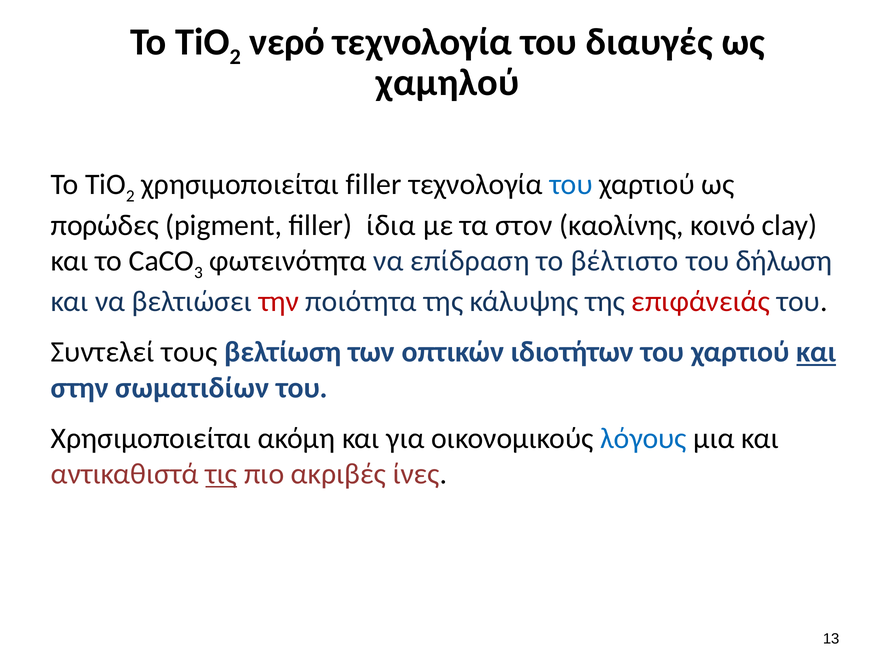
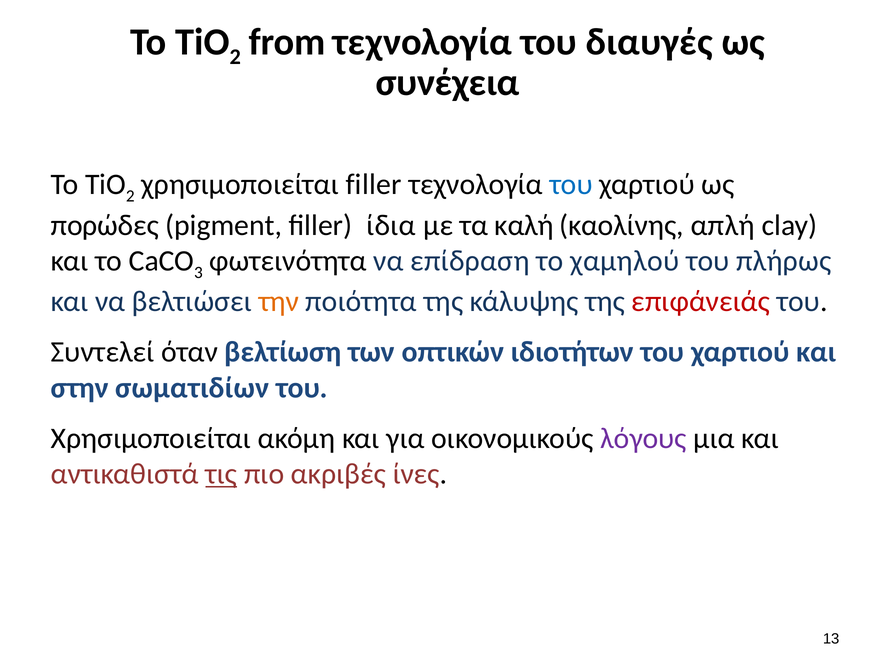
νερό: νερό -> from
χαμηλού: χαμηλού -> συνέχεια
στον: στον -> καλή
κοινό: κοινό -> απλή
βέλτιστο: βέλτιστο -> χαμηλού
δήλωση: δήλωση -> πλήρως
την colour: red -> orange
τους: τους -> όταν
και at (816, 352) underline: present -> none
λόγους colour: blue -> purple
